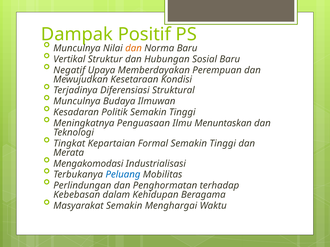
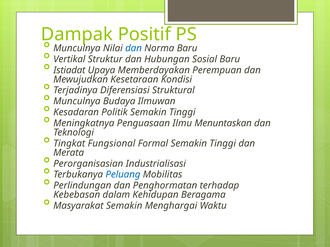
dan at (134, 48) colour: orange -> blue
Negatif: Negatif -> Istiadat
Kepartaian: Kepartaian -> Fungsional
Mengakomodasi: Mengakomodasi -> Perorganisasian
